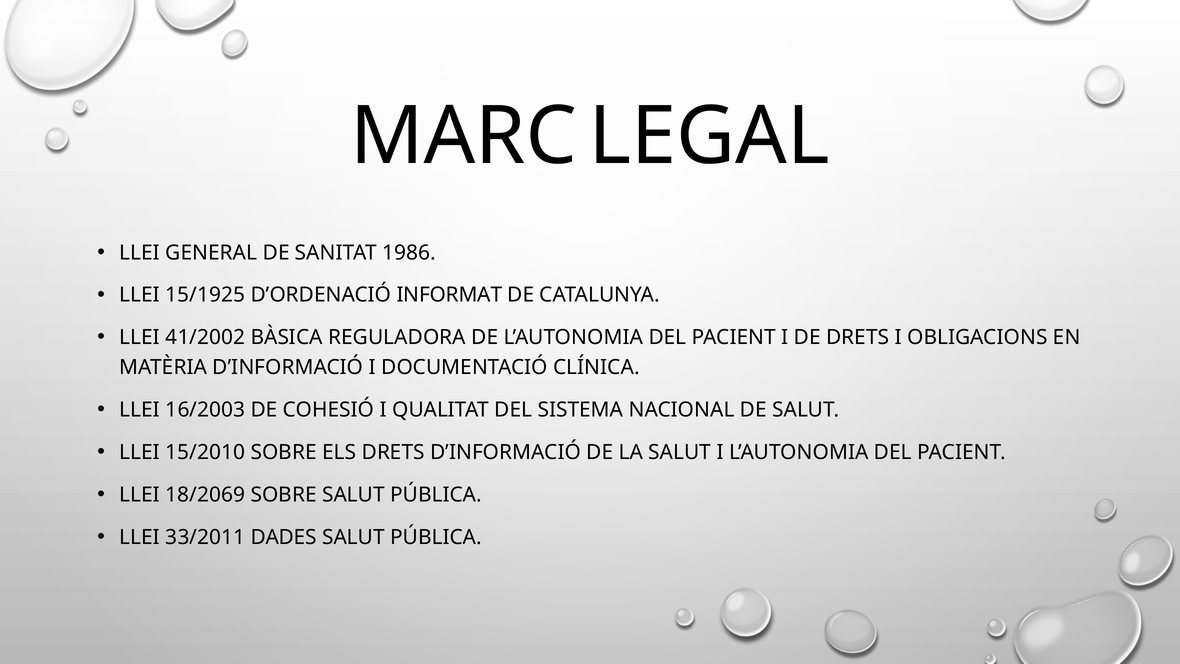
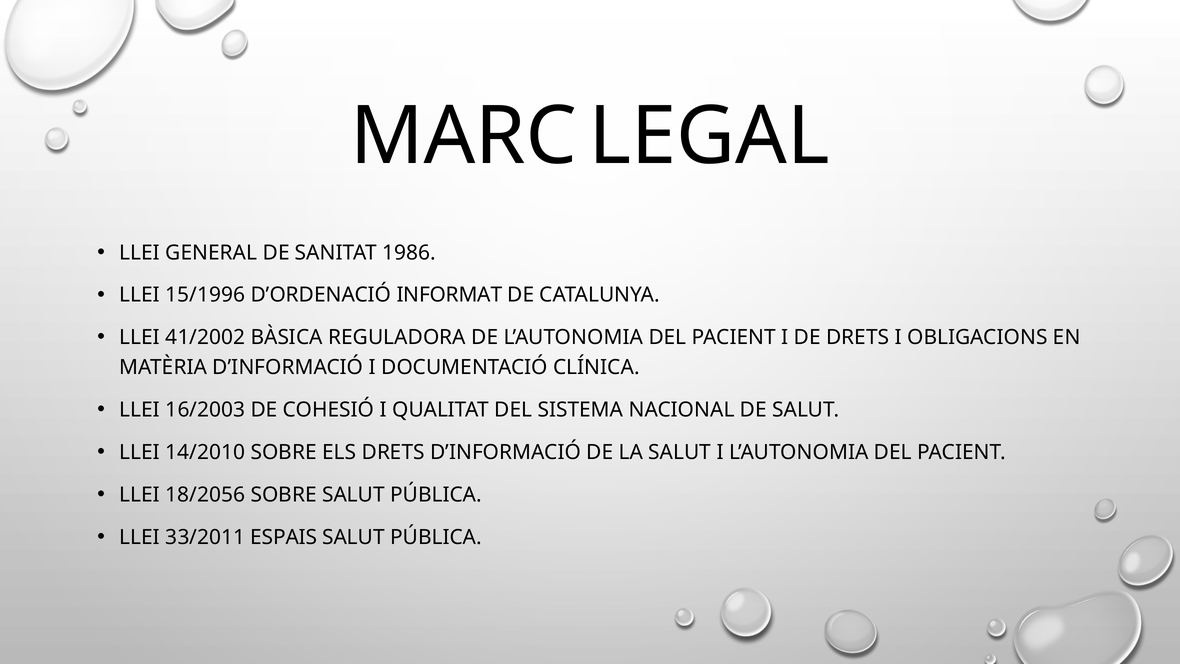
15/1925: 15/1925 -> 15/1996
15/2010: 15/2010 -> 14/2010
18/2069: 18/2069 -> 18/2056
DADES: DADES -> ESPAIS
